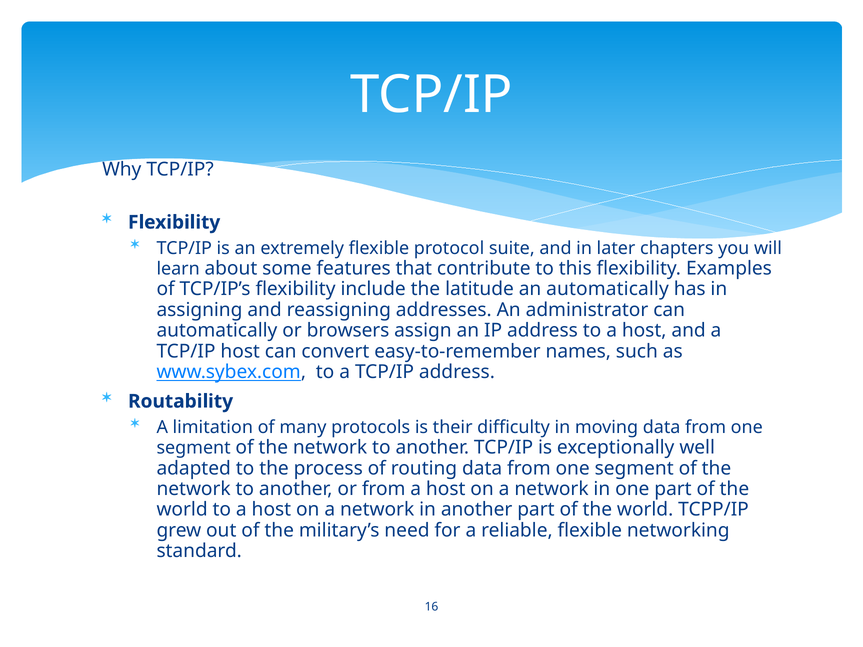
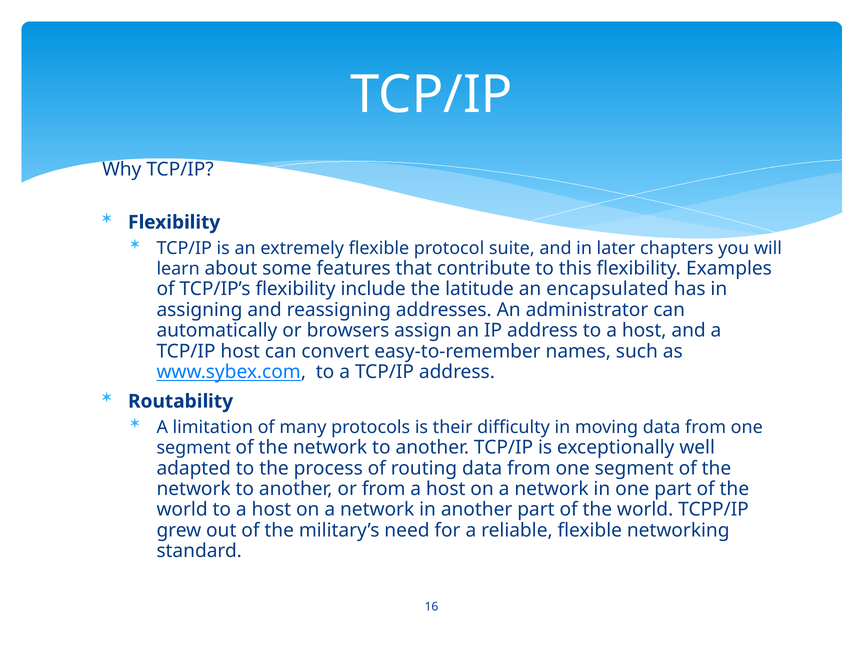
an automatically: automatically -> encapsulated
